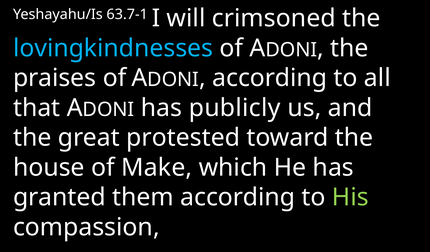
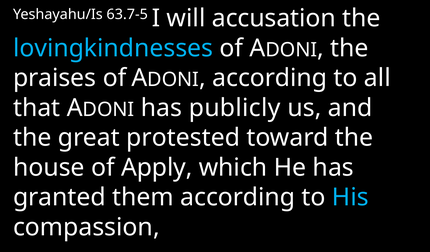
63.7-1: 63.7-1 -> 63.7-5
crimsoned: crimsoned -> accusation
Make: Make -> Apply
His colour: light green -> light blue
